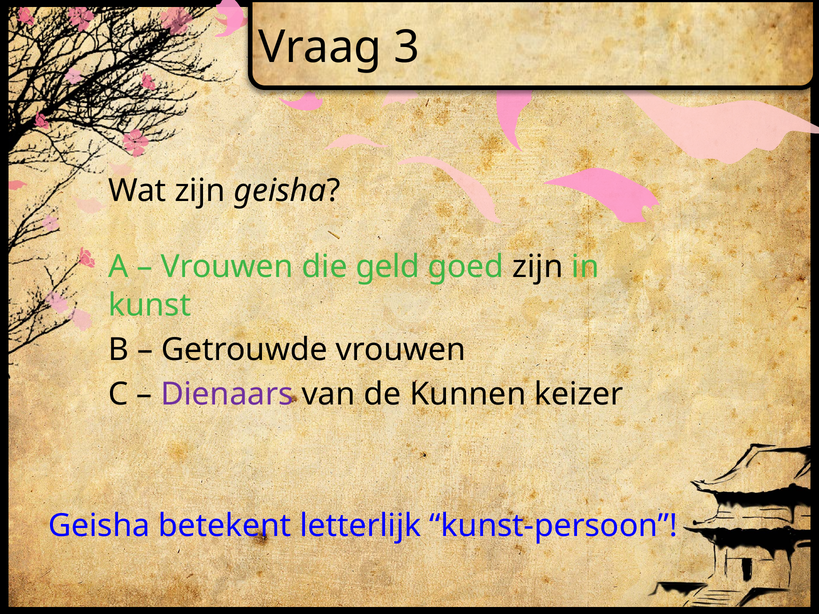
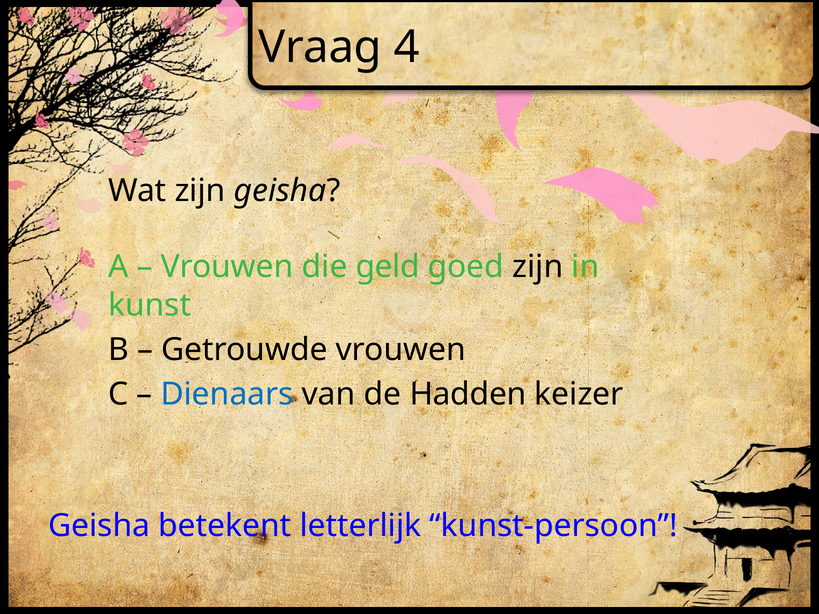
3: 3 -> 4
Dienaars colour: purple -> blue
Kunnen: Kunnen -> Hadden
